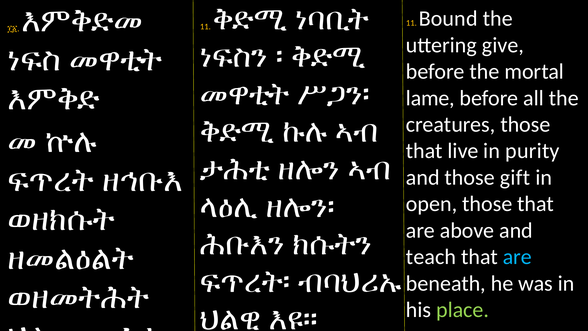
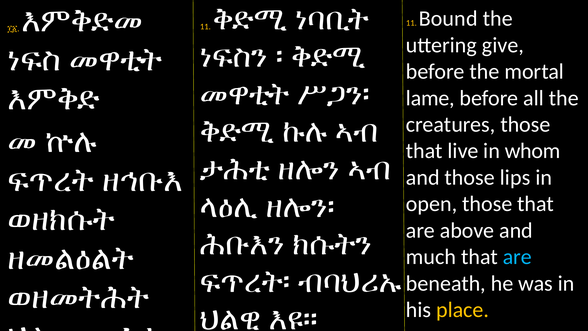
purity: purity -> whom
gift: gift -> lips
teach: teach -> much
place colour: light green -> yellow
